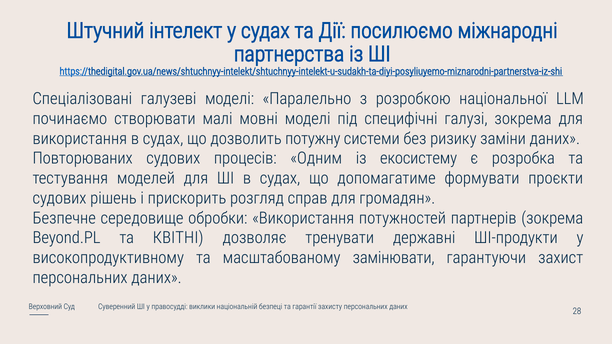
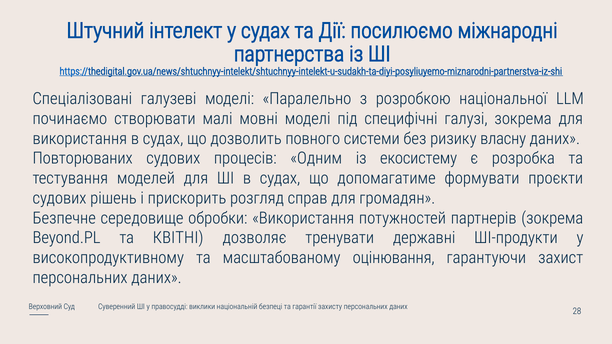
потужну: потужну -> повного
заміни: заміни -> власну
замінювати: замінювати -> оцінювання
